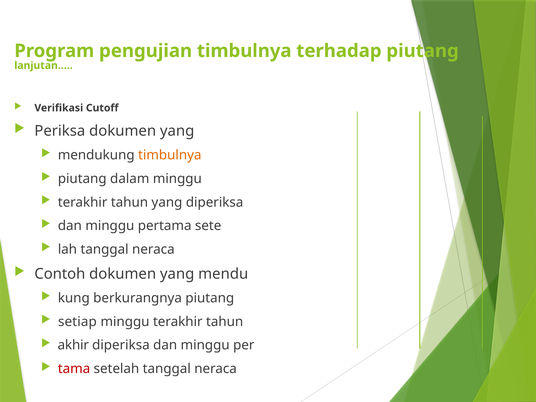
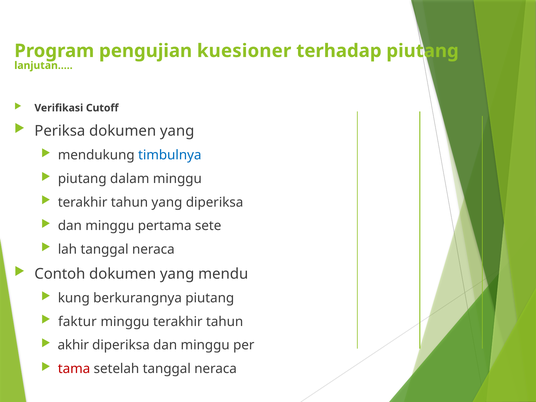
pengujian timbulnya: timbulnya -> kuesioner
timbulnya at (170, 155) colour: orange -> blue
setiap: setiap -> faktur
